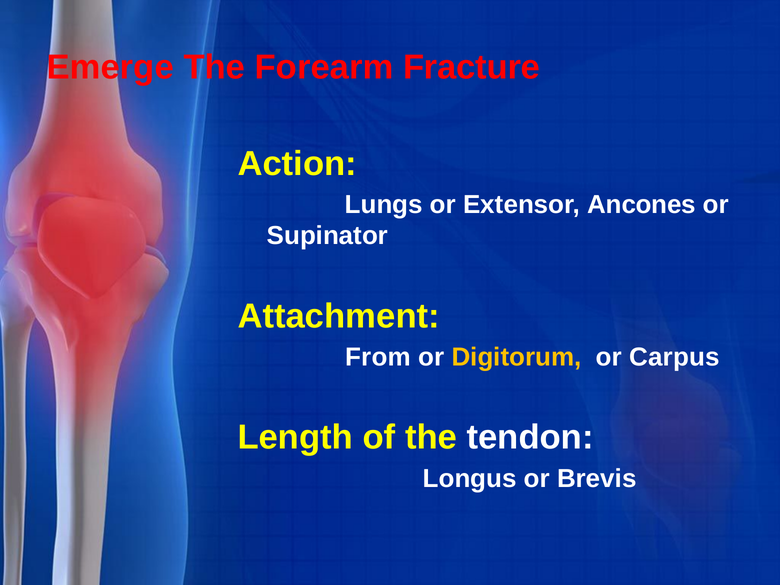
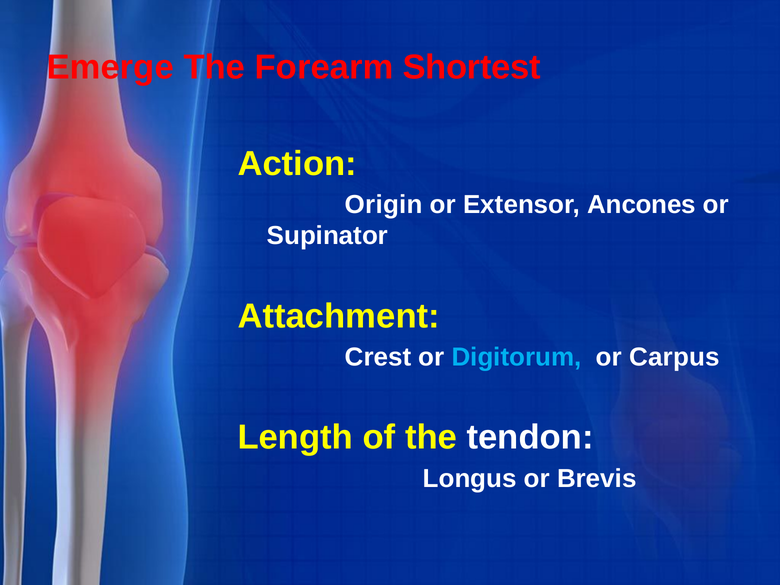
Fracture: Fracture -> Shortest
Lungs: Lungs -> Origin
From: From -> Crest
Digitorum colour: yellow -> light blue
